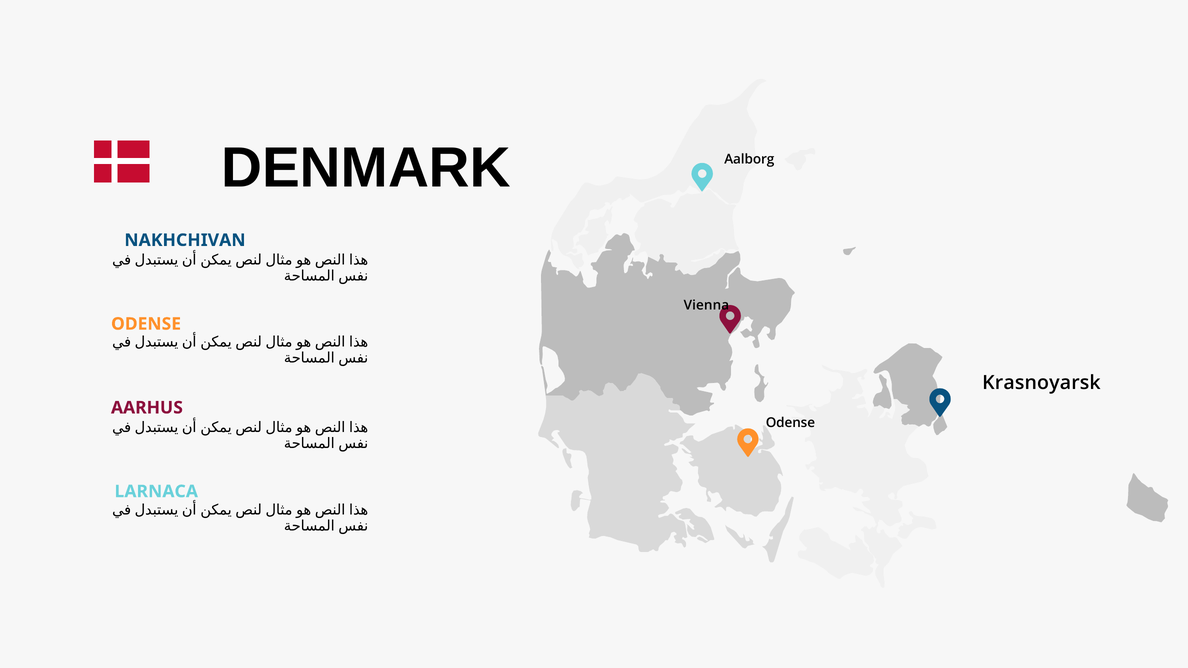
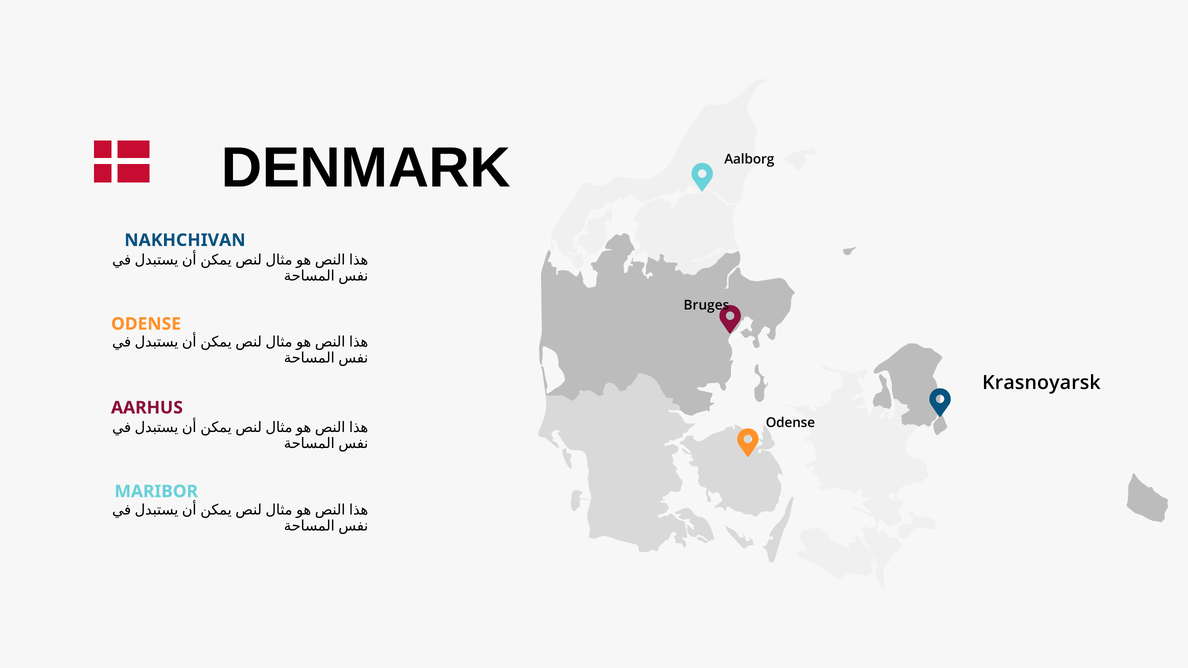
Vienna: Vienna -> Bruges
LARNACA: LARNACA -> MARIBOR
